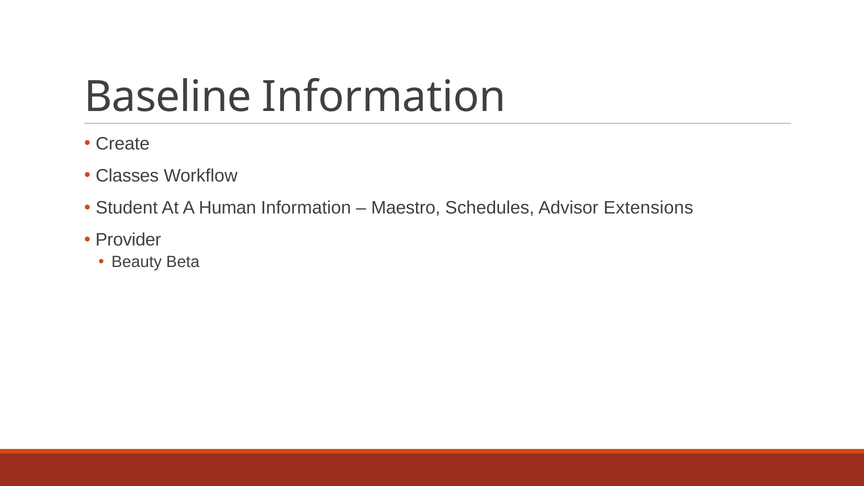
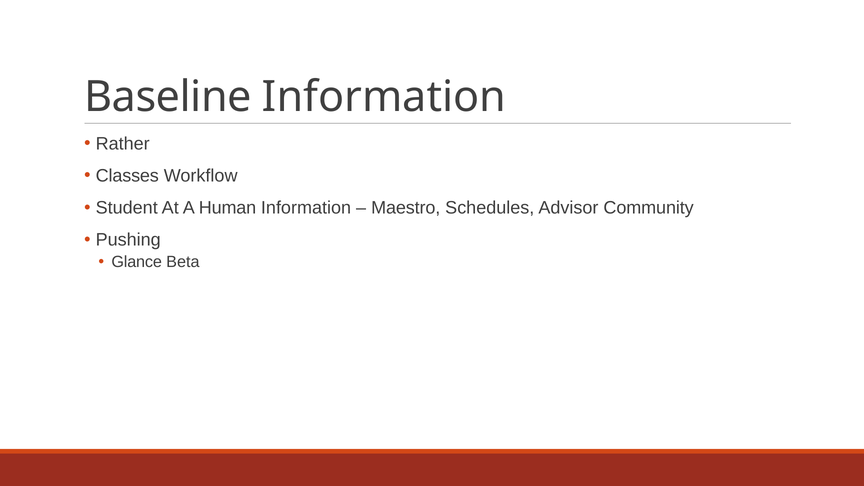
Create: Create -> Rather
Extensions: Extensions -> Community
Provider: Provider -> Pushing
Beauty: Beauty -> Glance
